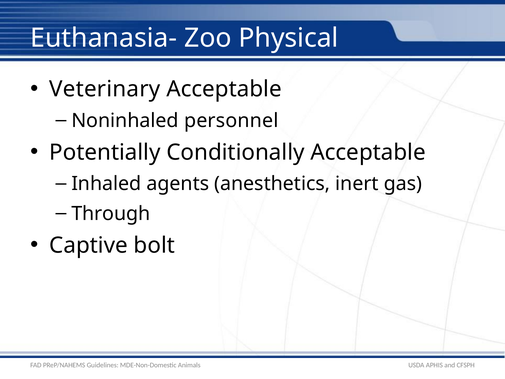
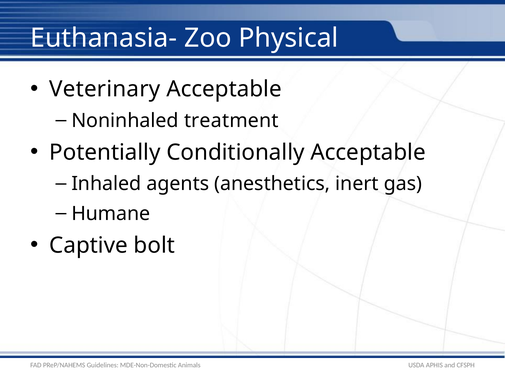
personnel: personnel -> treatment
Through: Through -> Humane
